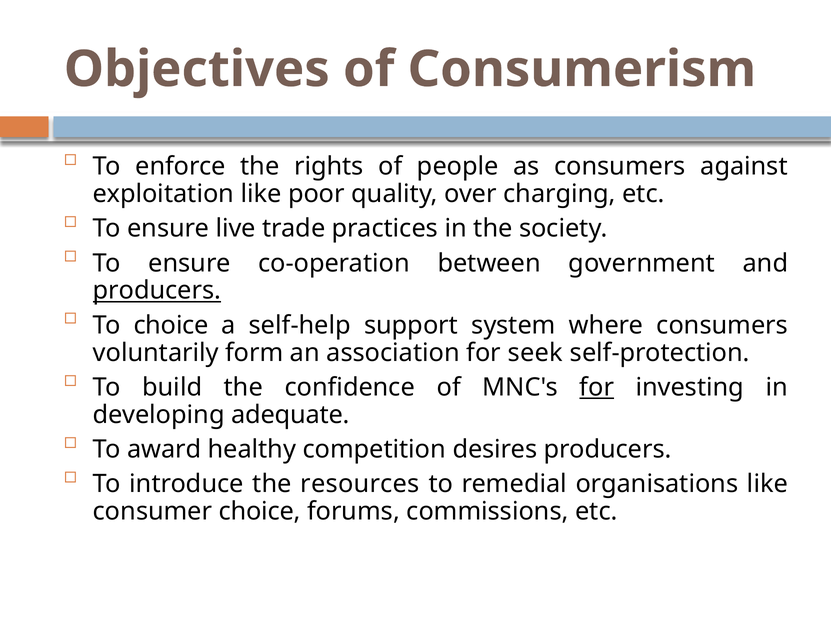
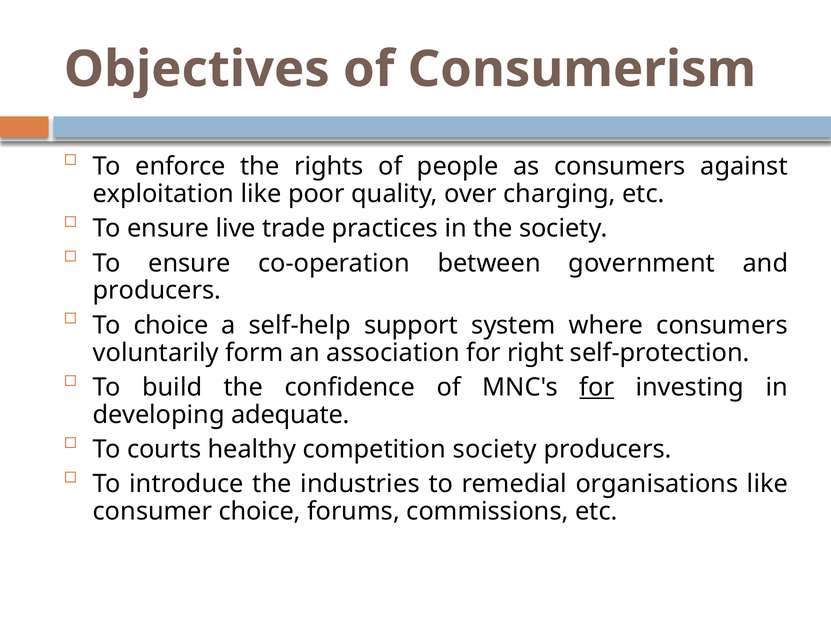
producers at (157, 291) underline: present -> none
seek: seek -> right
award: award -> courts
competition desires: desires -> society
resources: resources -> industries
